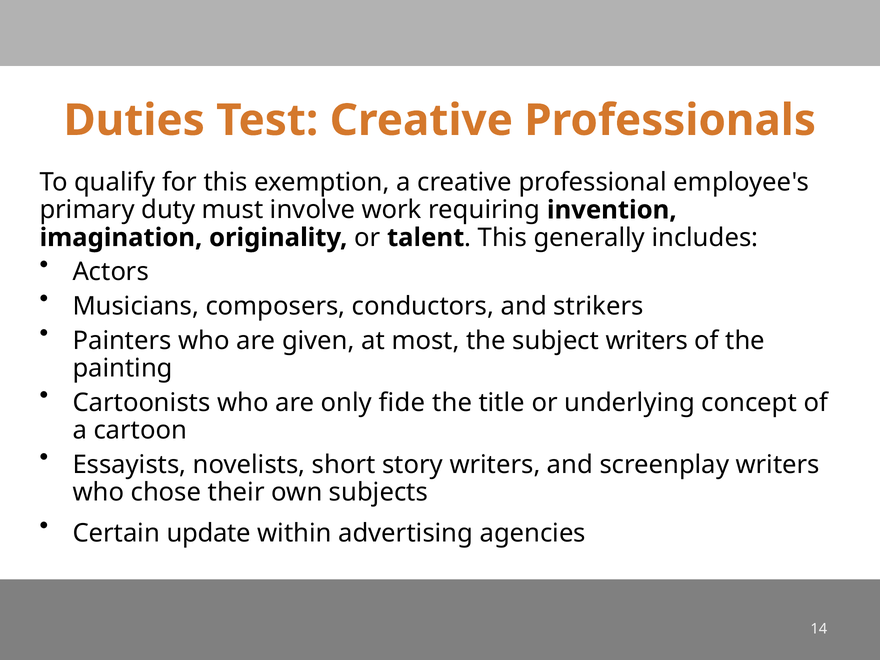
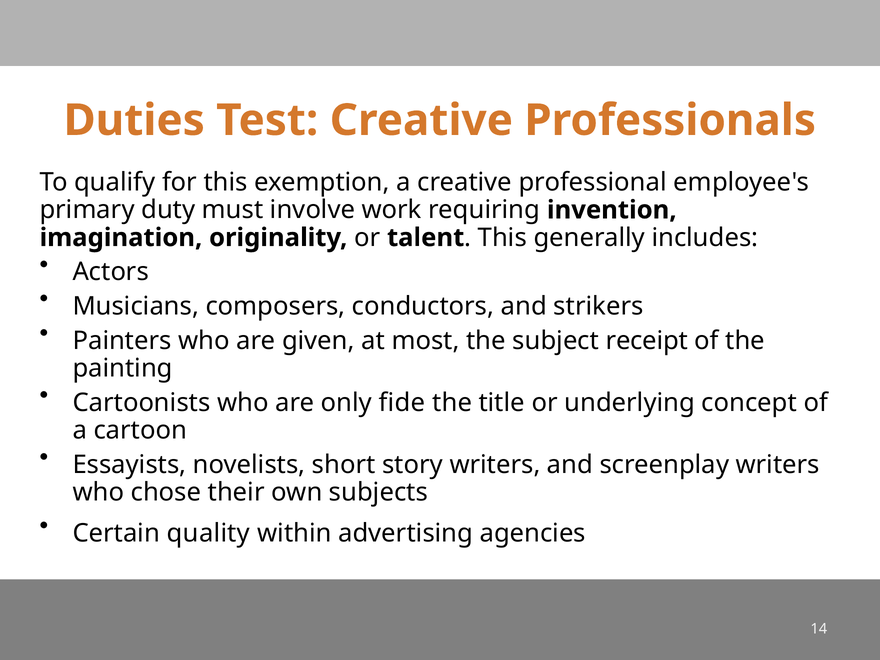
subject writers: writers -> receipt
update: update -> quality
